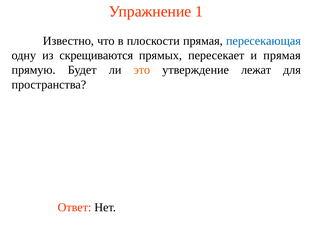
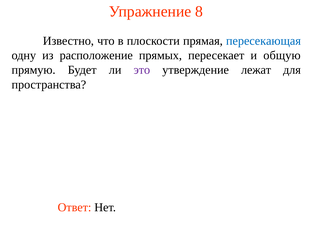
1: 1 -> 8
скрещиваются: скрещиваются -> расположение
и прямая: прямая -> общую
это colour: orange -> purple
